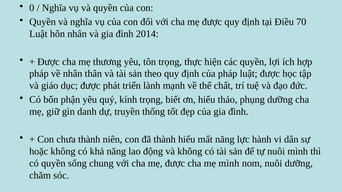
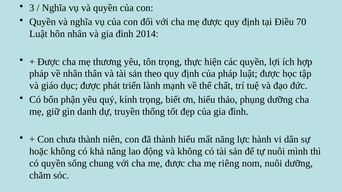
0: 0 -> 3
mẹ mình: mình -> riêng
